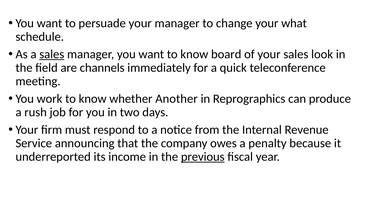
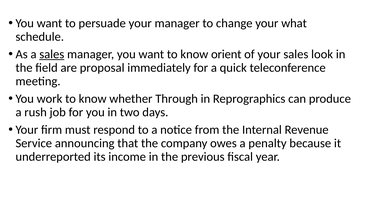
board: board -> orient
channels: channels -> proposal
Another: Another -> Through
previous underline: present -> none
